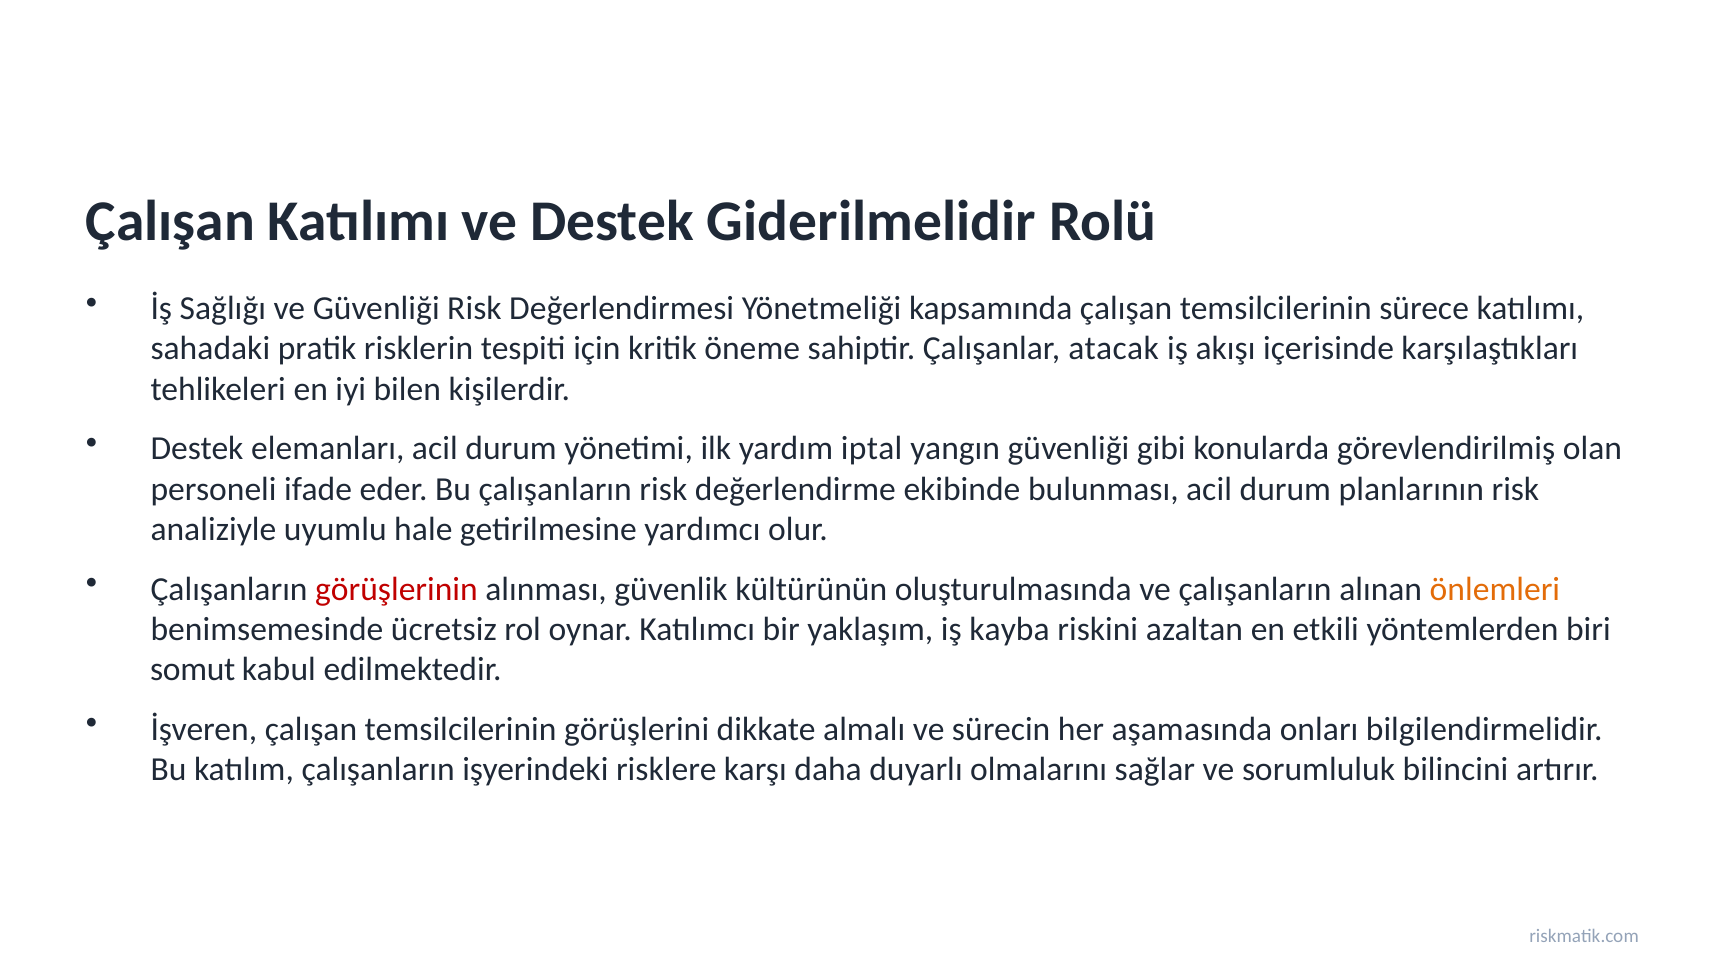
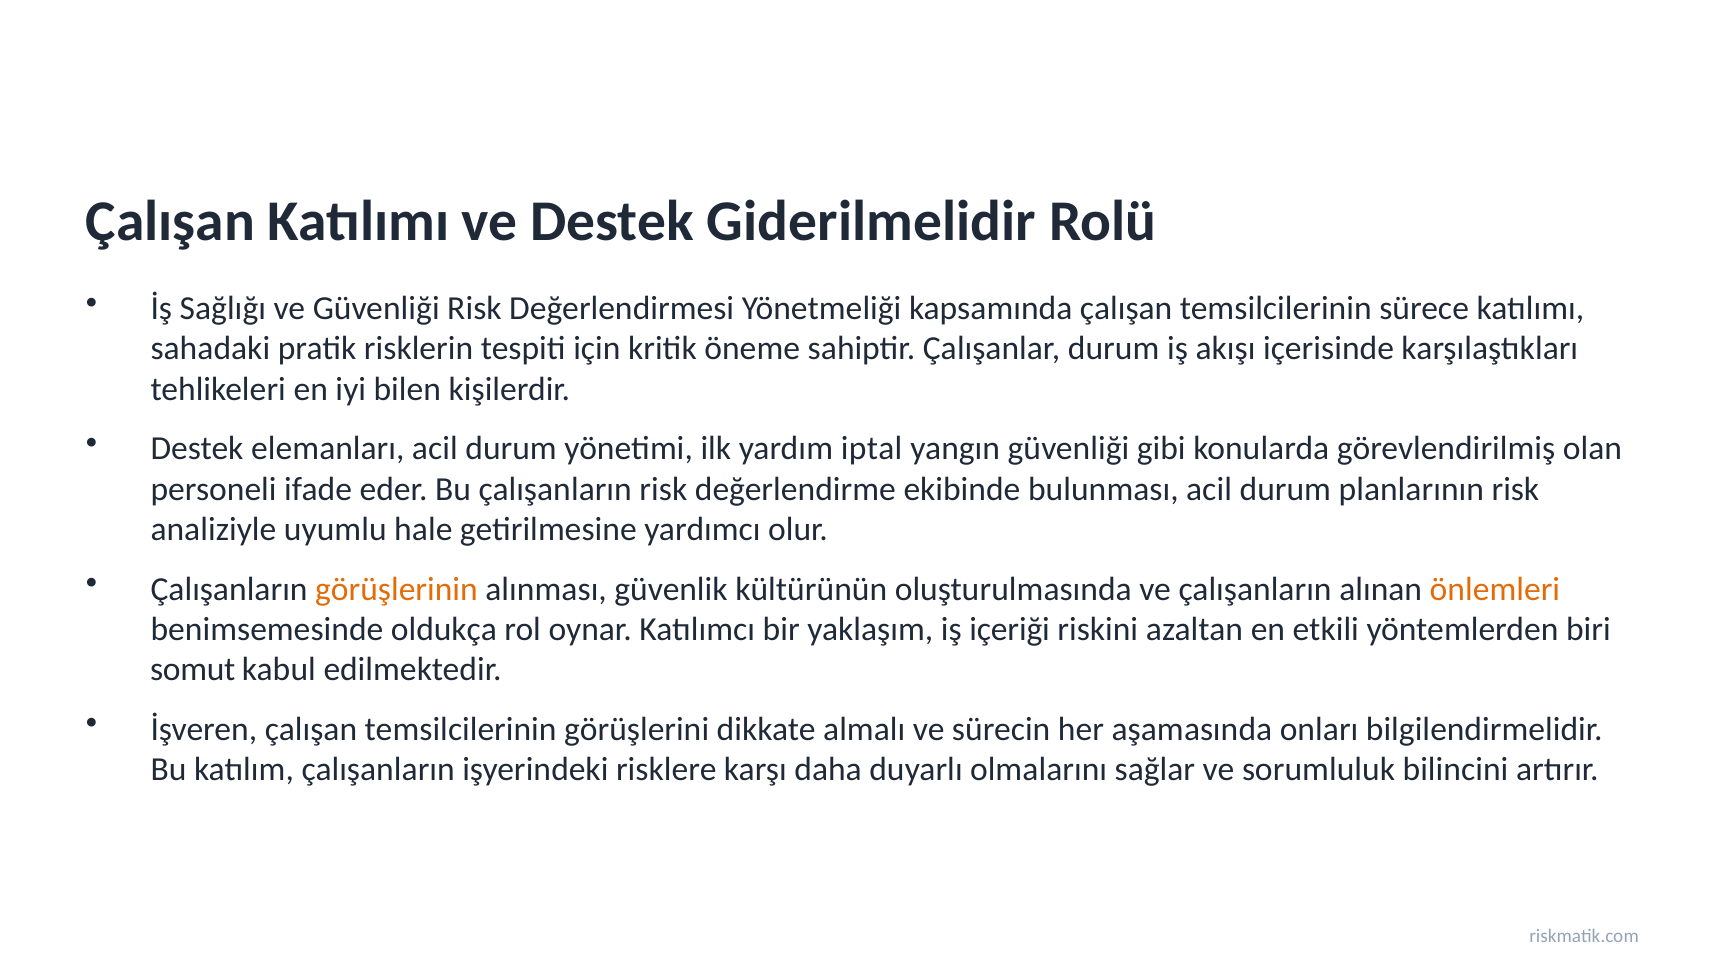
Çalışanlar atacak: atacak -> durum
görüşlerinin colour: red -> orange
ücretsiz: ücretsiz -> oldukça
kayba: kayba -> içeriği
